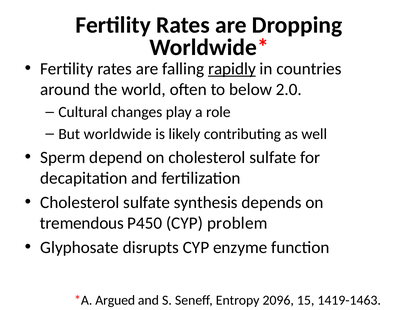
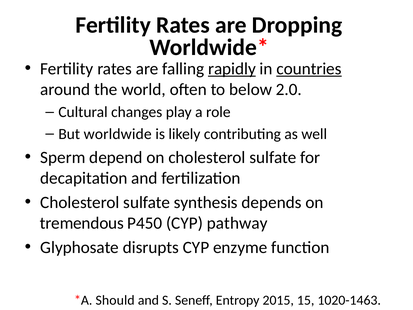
countries underline: none -> present
problem: problem -> pathway
Argued: Argued -> Should
2096: 2096 -> 2015
1419-1463: 1419-1463 -> 1020-1463
